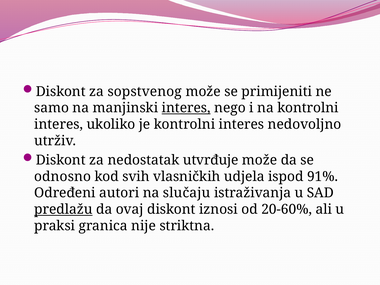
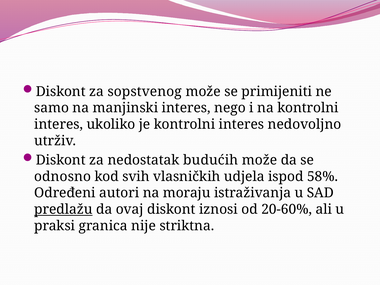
interes at (186, 108) underline: present -> none
utvrđuje: utvrđuje -> budućih
91%: 91% -> 58%
slučaju: slučaju -> moraju
